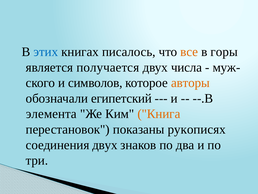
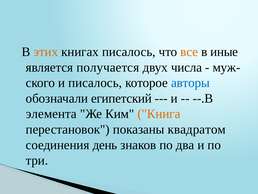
этих colour: blue -> orange
горы: горы -> иные
и символов: символов -> писалось
авторы colour: orange -> blue
рукописях: рукописях -> квадратом
соединения двух: двух -> день
